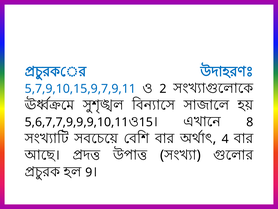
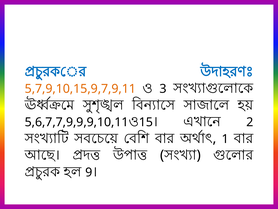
5,7,9,10,15,9,7,9,11 colour: blue -> orange
2: 2 -> 3
8: 8 -> 2
4: 4 -> 1
